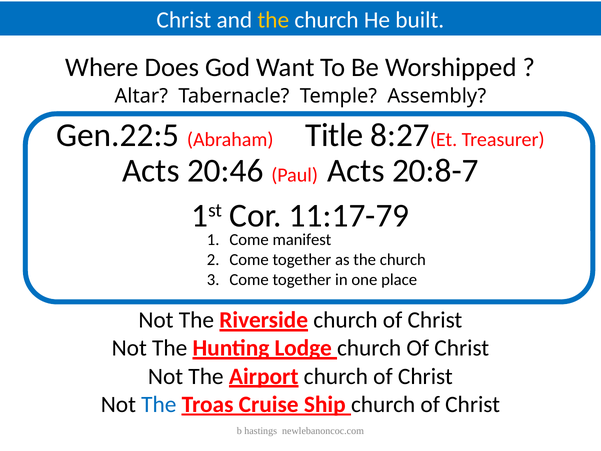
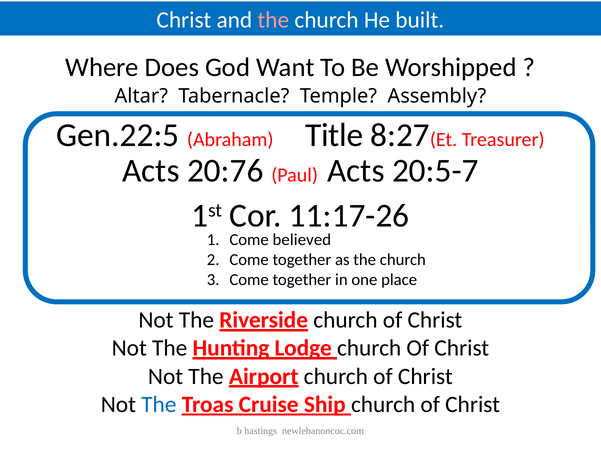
the at (273, 20) colour: yellow -> pink
20:46: 20:46 -> 20:76
20:8-7: 20:8-7 -> 20:5-7
11:17-79: 11:17-79 -> 11:17-26
manifest: manifest -> believed
